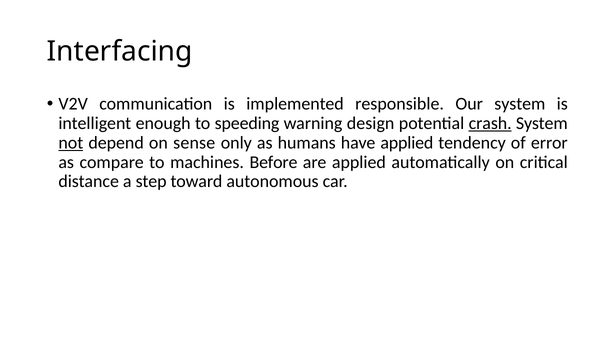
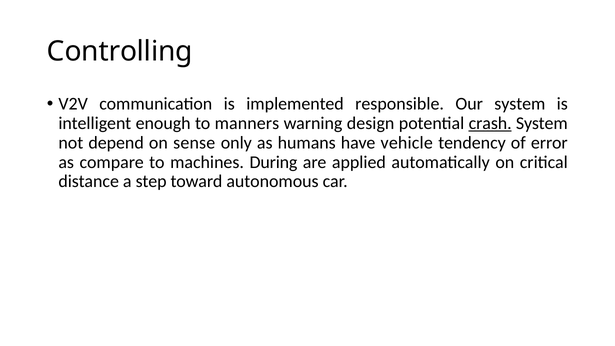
Interfacing: Interfacing -> Controlling
speeding: speeding -> manners
not underline: present -> none
have applied: applied -> vehicle
Before: Before -> During
